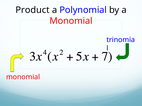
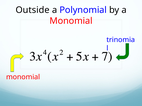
Product: Product -> Outside
